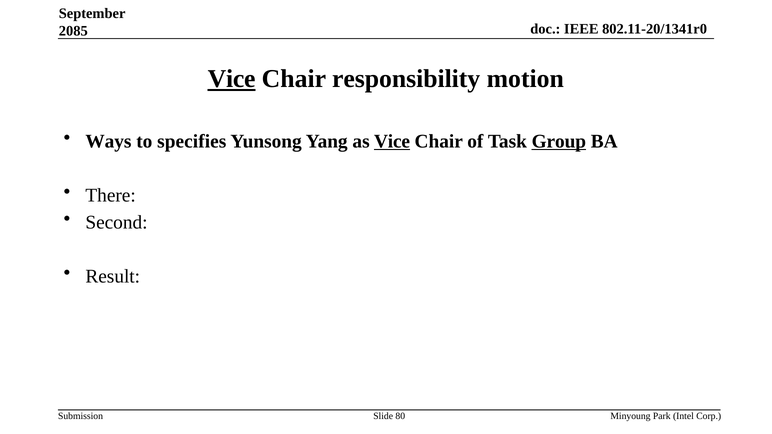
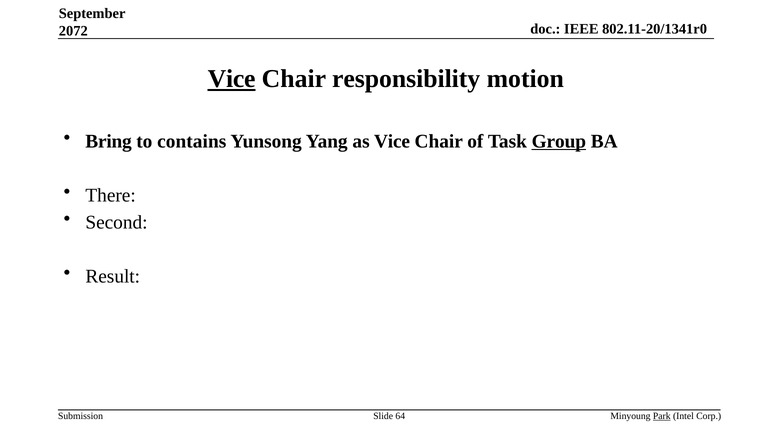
2085: 2085 -> 2072
Ways: Ways -> Bring
specifies: specifies -> contains
Vice at (392, 141) underline: present -> none
80: 80 -> 64
Park underline: none -> present
